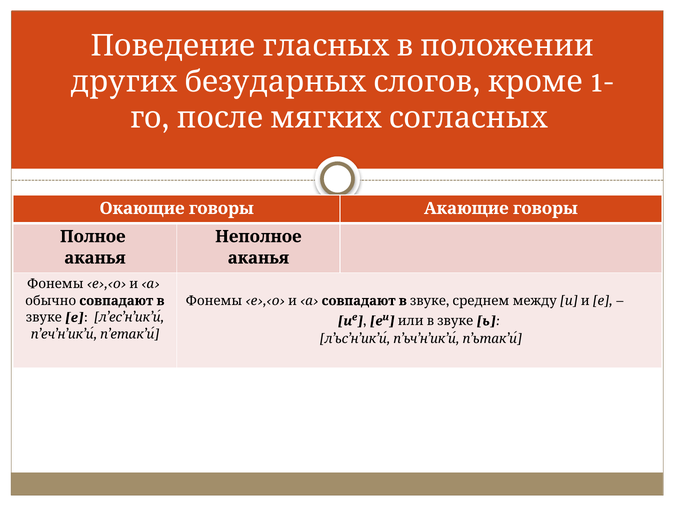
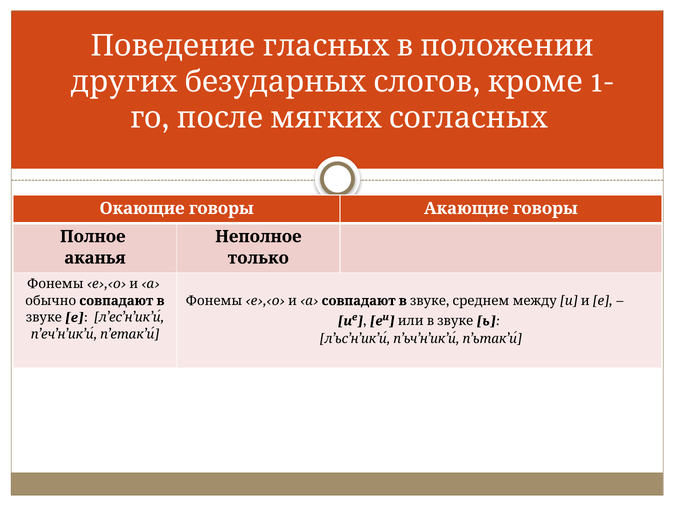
аканья at (258, 258): аканья -> только
